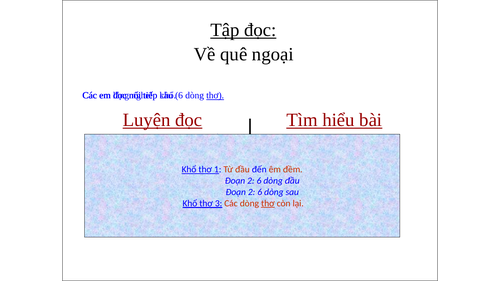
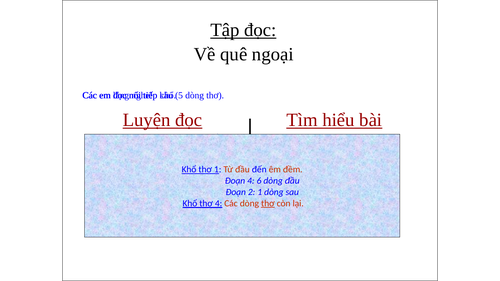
6 at (179, 96): 6 -> 5
thơ at (215, 96) underline: present -> none
2 at (251, 181): 2 -> 4
6 at (260, 192): 6 -> 1
thơ 3: 3 -> 4
